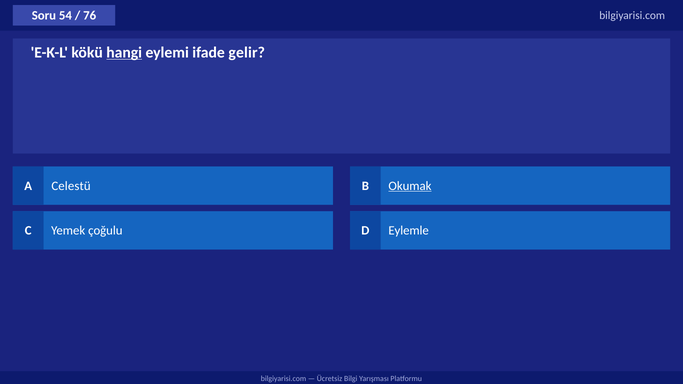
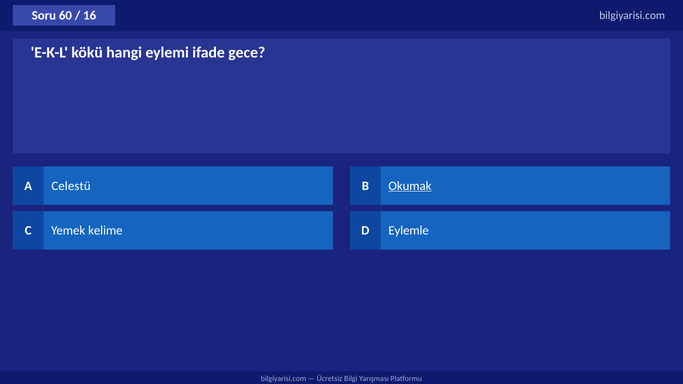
54: 54 -> 60
76: 76 -> 16
hangi underline: present -> none
gelir: gelir -> gece
çoğulu: çoğulu -> kelime
